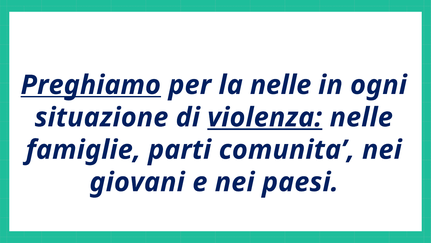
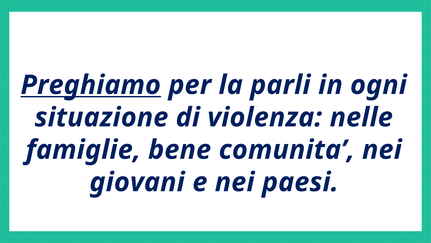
la nelle: nelle -> parli
violenza underline: present -> none
parti: parti -> bene
